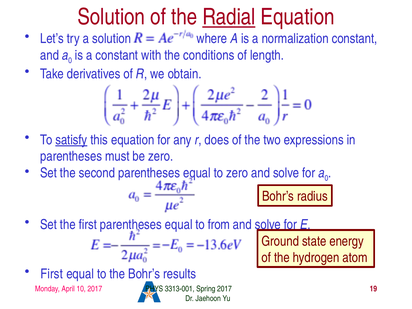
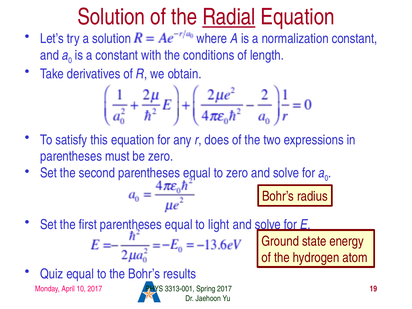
satisfy underline: present -> none
from: from -> light
First at (52, 274): First -> Quiz
